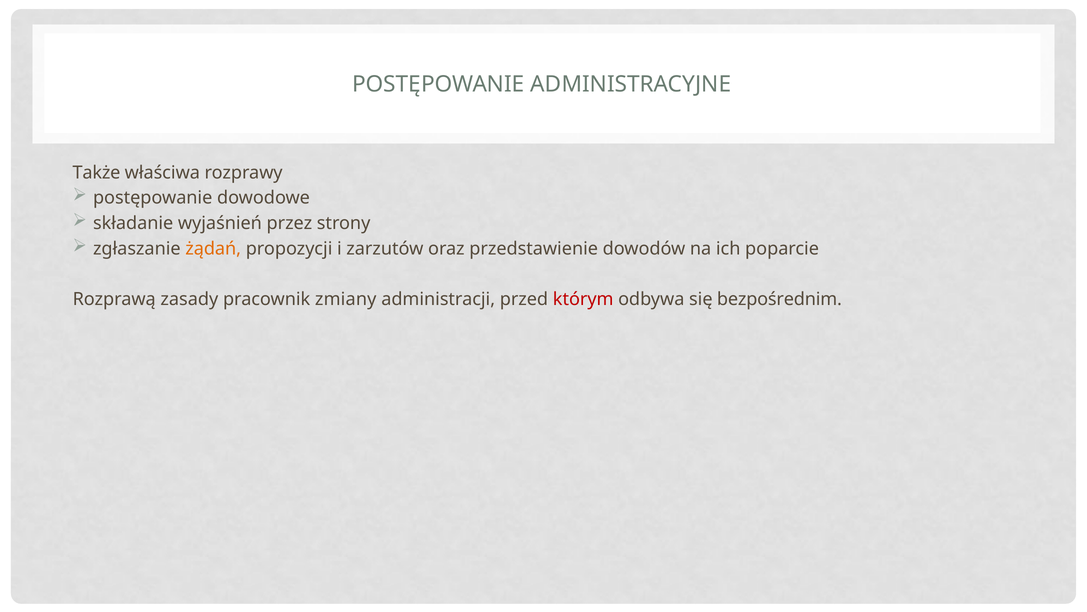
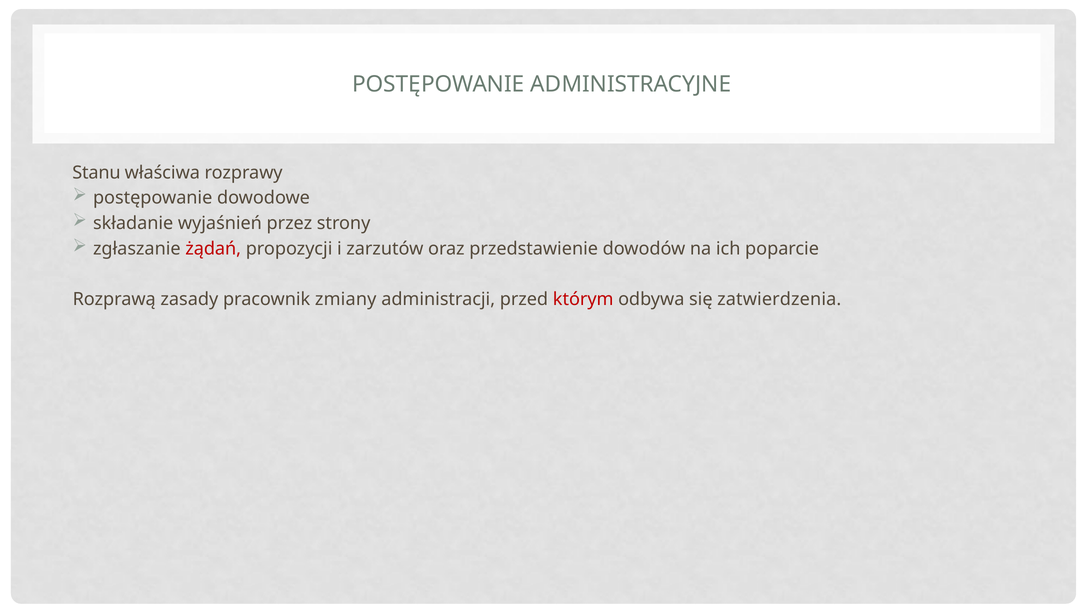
Także: Także -> Stanu
żądań colour: orange -> red
bezpośrednim: bezpośrednim -> zatwierdzenia
